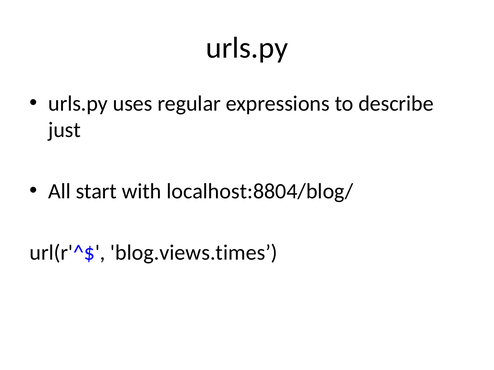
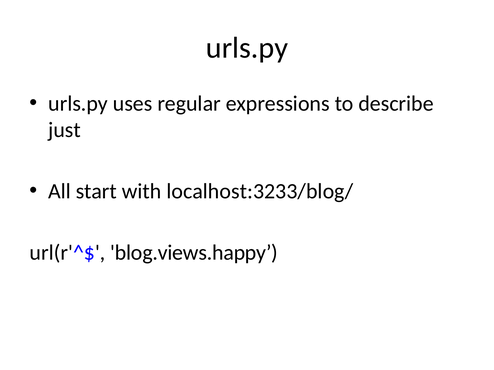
localhost:8804/blog/: localhost:8804/blog/ -> localhost:3233/blog/
blog.views.times: blog.views.times -> blog.views.happy
